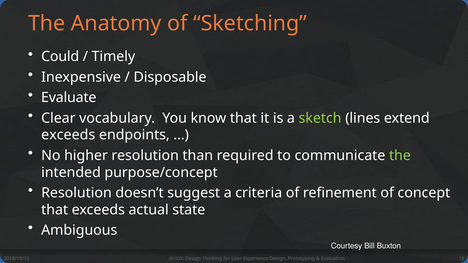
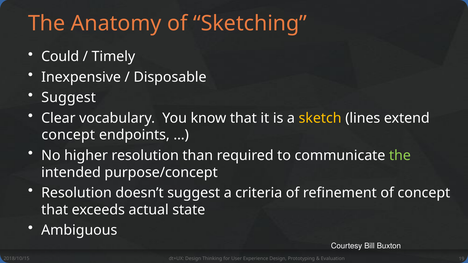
Evaluate at (69, 98): Evaluate -> Suggest
sketch colour: light green -> yellow
exceeds at (68, 135): exceeds -> concept
